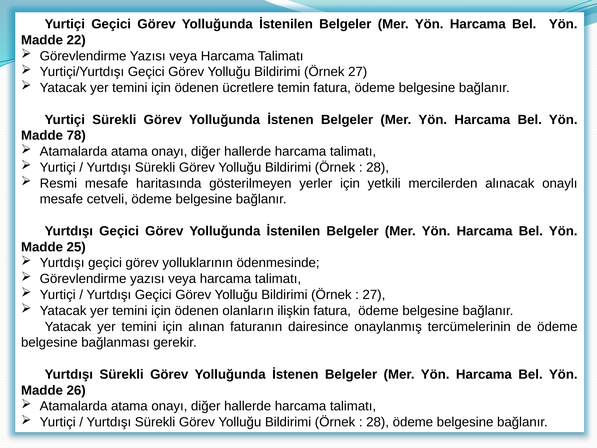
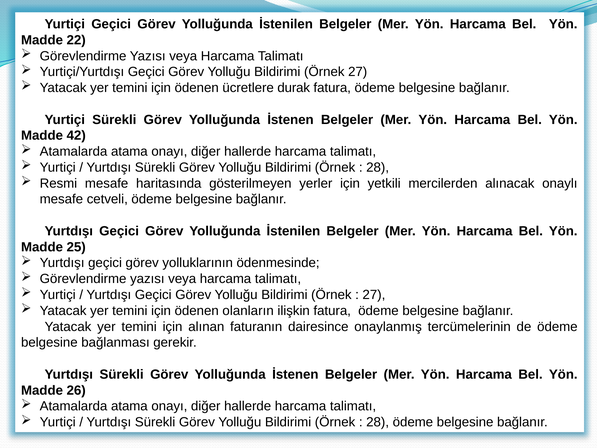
temin: temin -> durak
78: 78 -> 42
